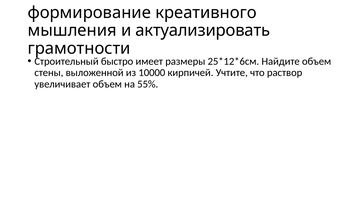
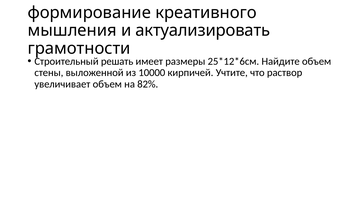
быстро: быстро -> решать
55%: 55% -> 82%
